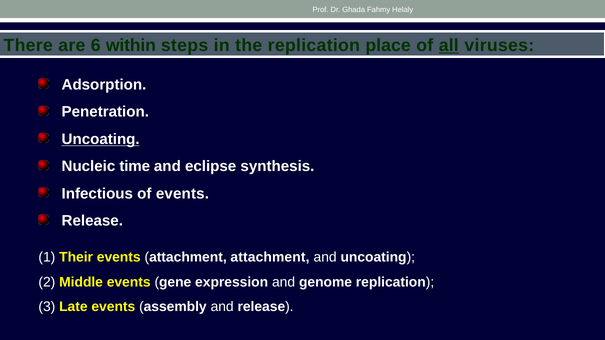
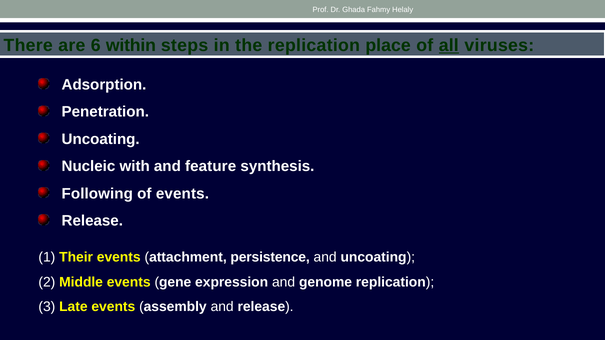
Uncoating at (101, 139) underline: present -> none
time: time -> with
eclipse: eclipse -> feature
Infectious: Infectious -> Following
attachment attachment: attachment -> persistence
